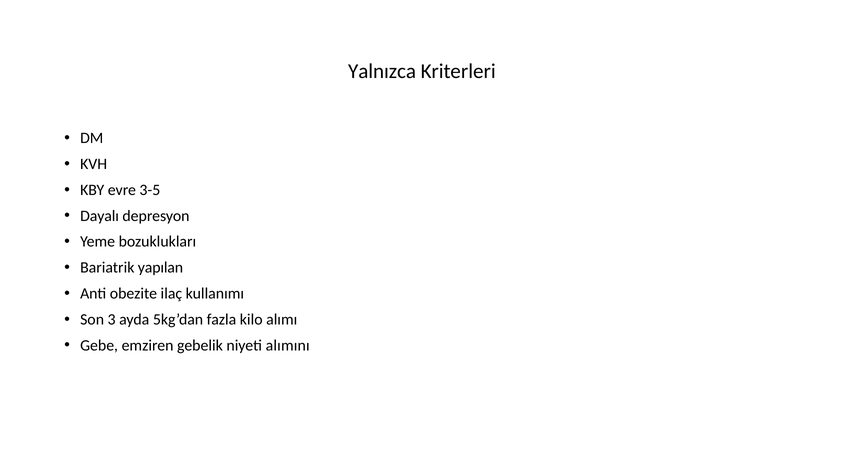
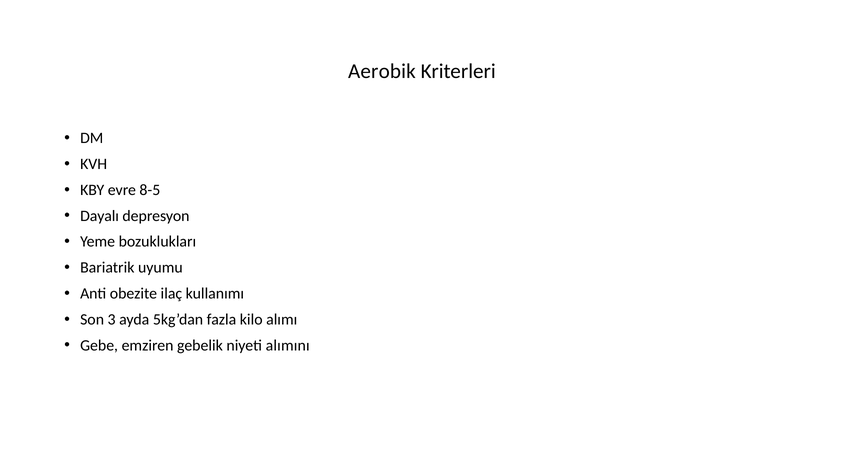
Yalnızca: Yalnızca -> Aerobik
3-5: 3-5 -> 8-5
yapılan: yapılan -> uyumu
